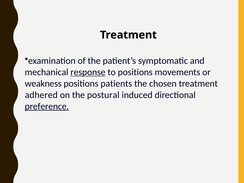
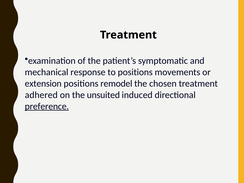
response underline: present -> none
weakness: weakness -> extension
patients: patients -> remodel
postural: postural -> unsuited
